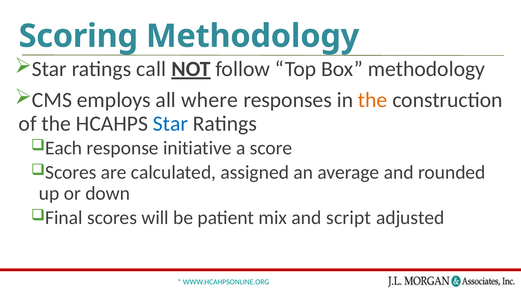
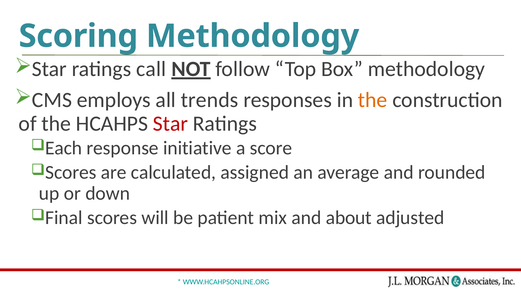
where: where -> trends
Star at (170, 124) colour: blue -> red
script: script -> about
